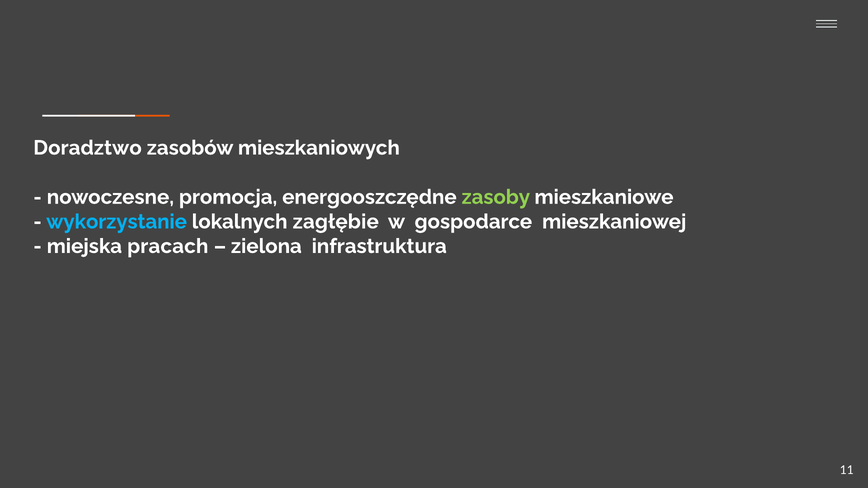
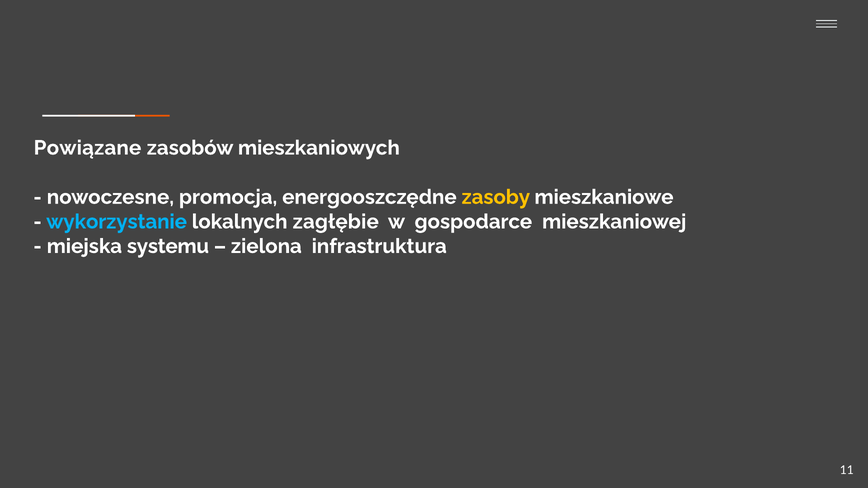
Doradztwo: Doradztwo -> Powiązane
zasoby colour: light green -> yellow
pracach: pracach -> systemu
